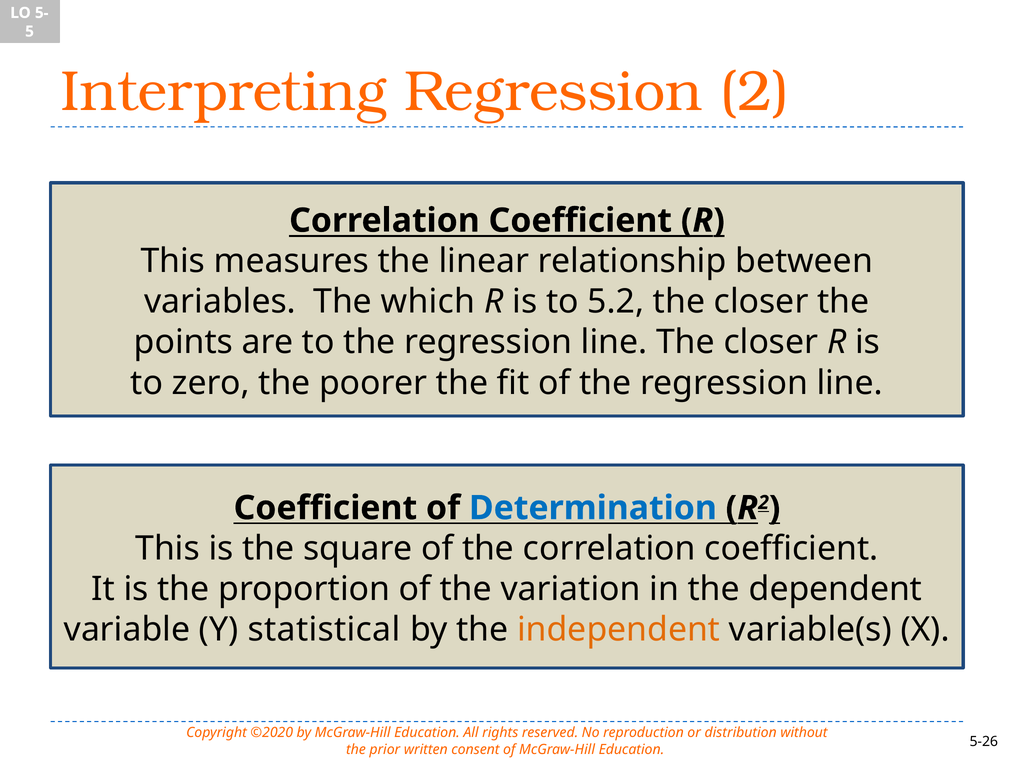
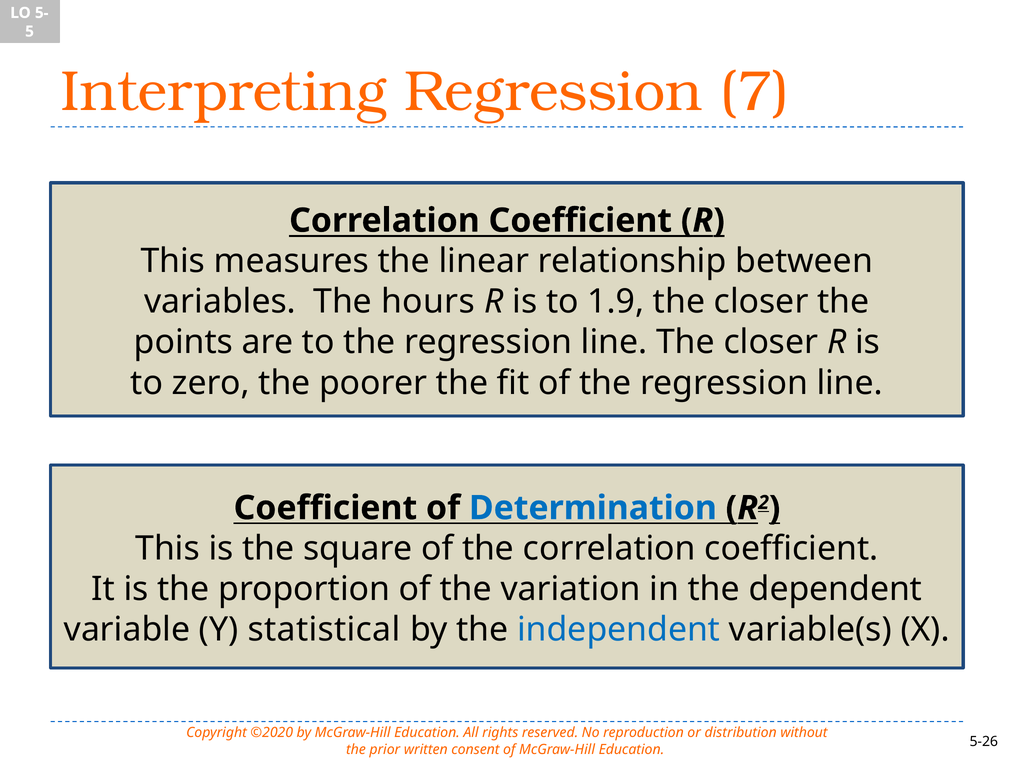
Regression 2: 2 -> 7
which: which -> hours
5.2: 5.2 -> 1.9
independent colour: orange -> blue
